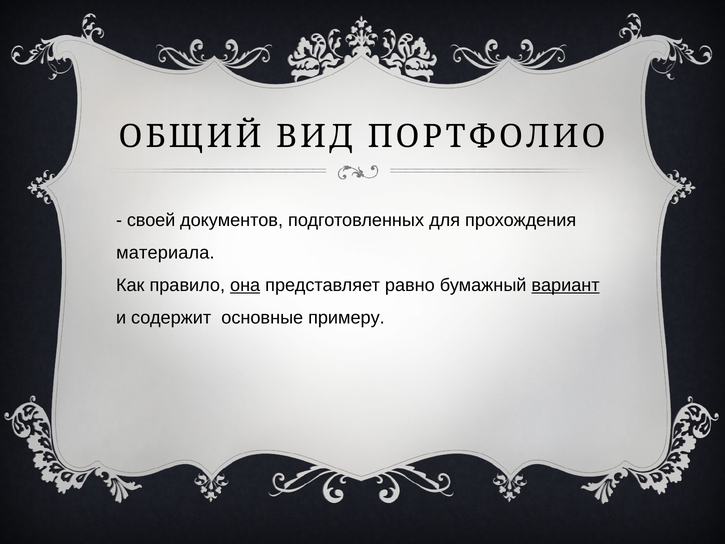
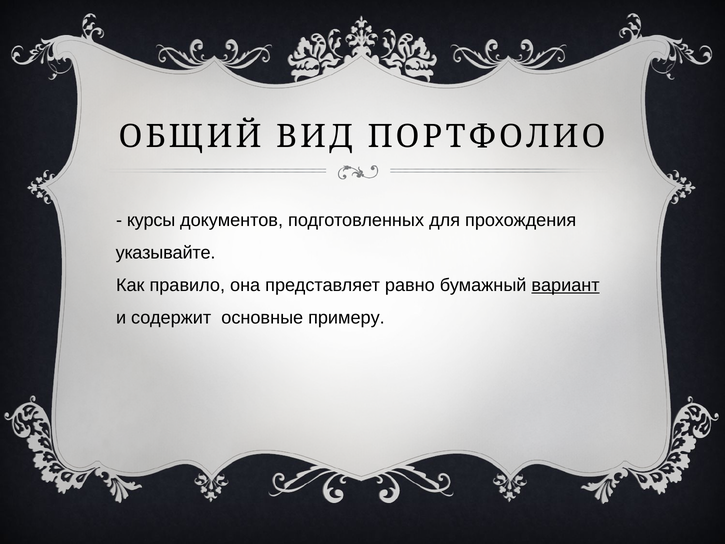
своей: своей -> курсы
материала: материала -> указывайте
она underline: present -> none
